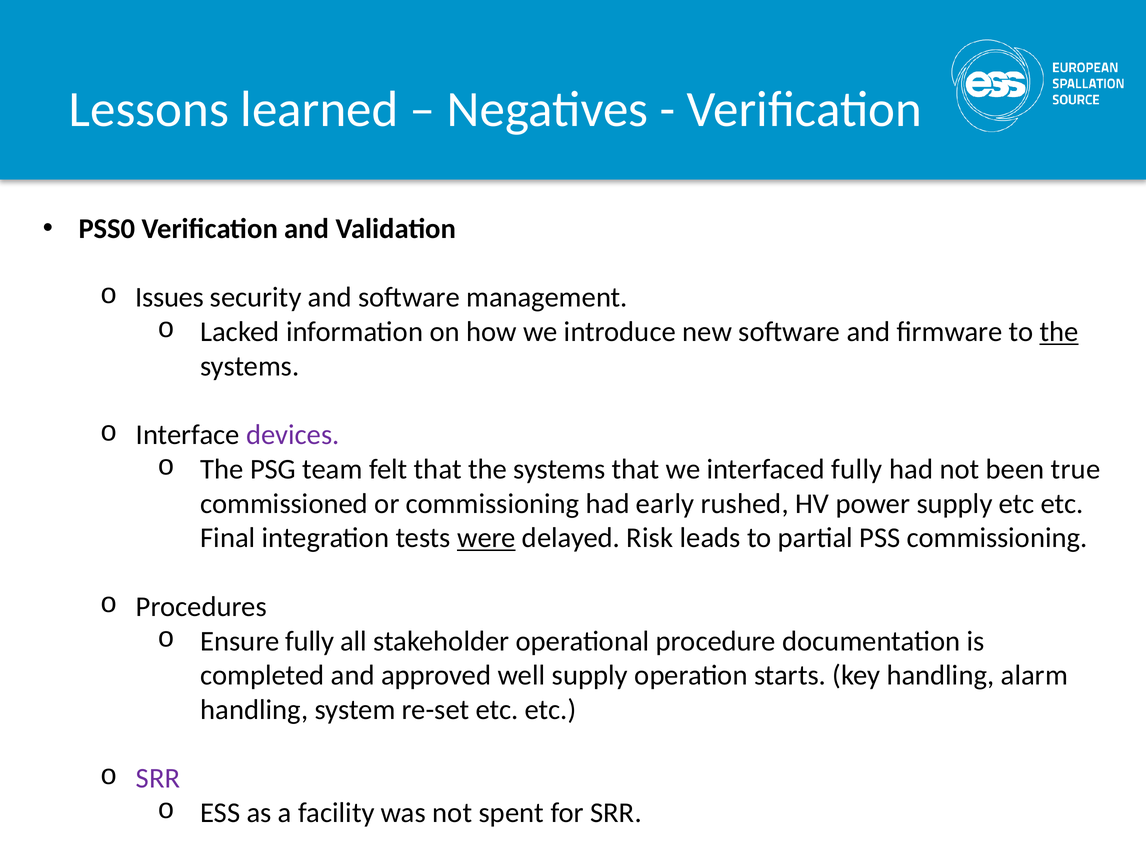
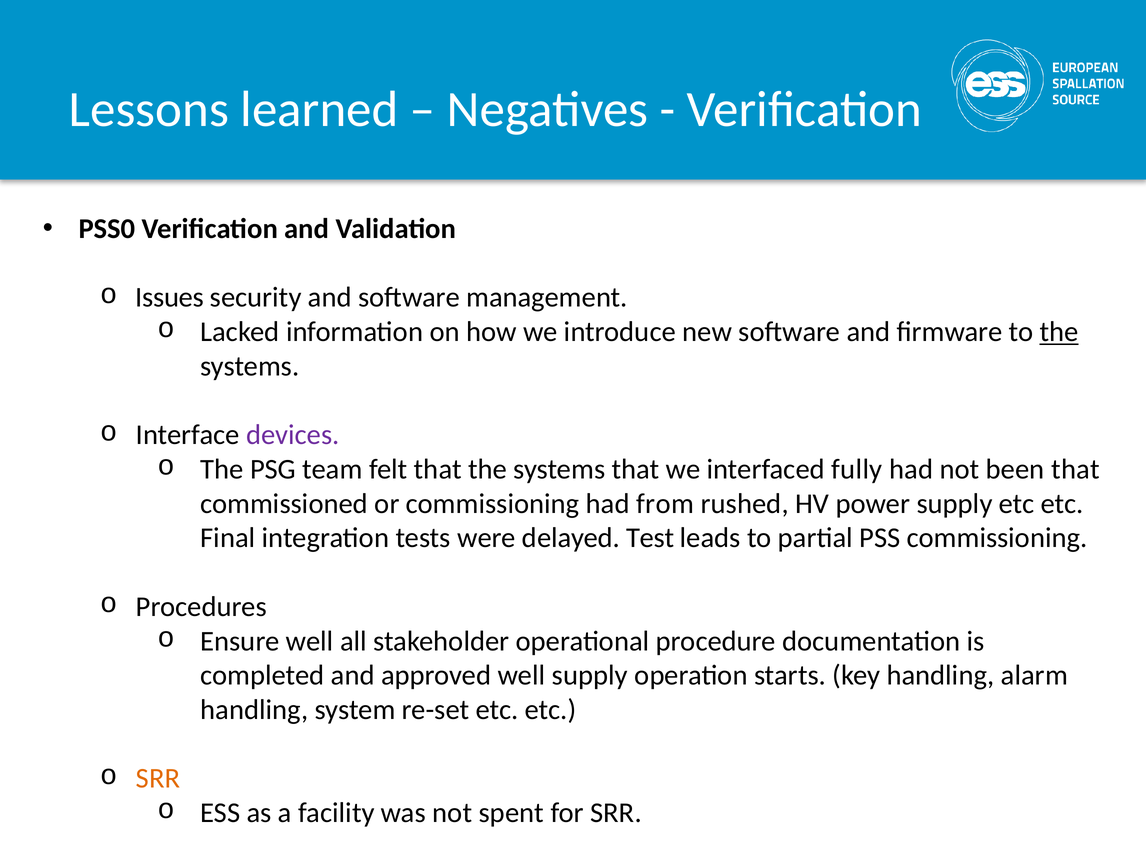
been true: true -> that
early: early -> from
were underline: present -> none
Risk: Risk -> Test
Ensure fully: fully -> well
SRR at (158, 779) colour: purple -> orange
